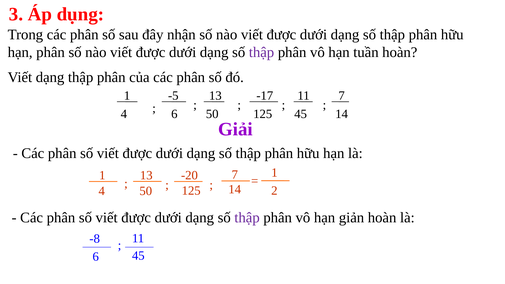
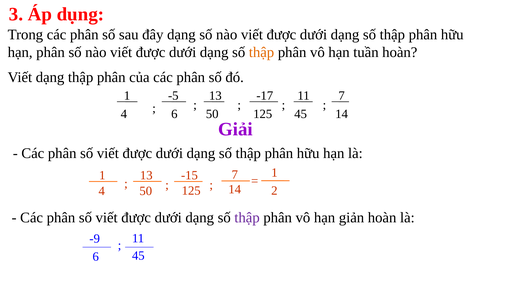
đây nhận: nhận -> dạng
thập at (262, 52) colour: purple -> orange
-20: -20 -> -15
-8: -8 -> -9
